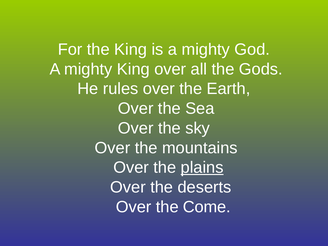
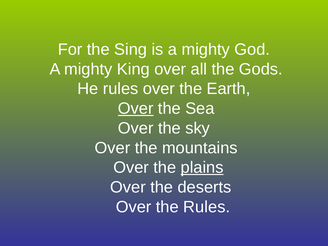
the King: King -> Sing
Over at (136, 108) underline: none -> present
the Come: Come -> Rules
